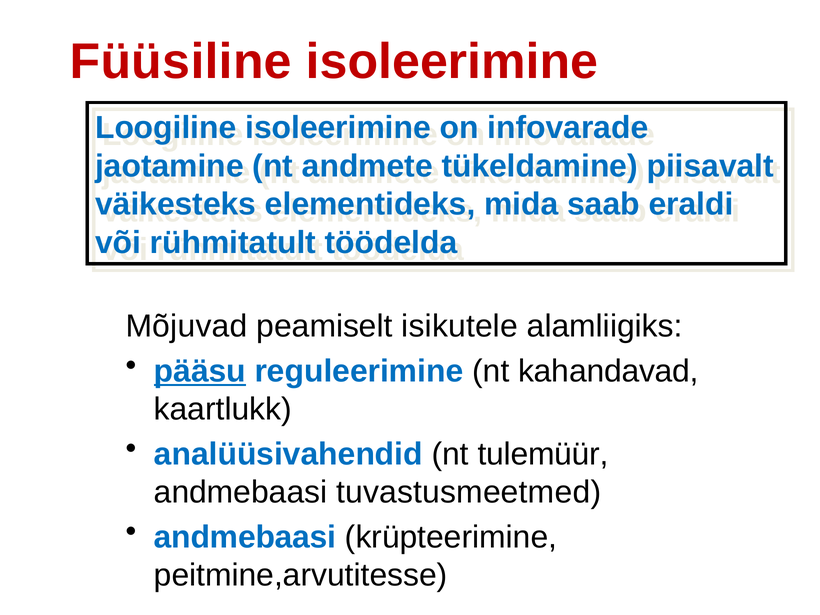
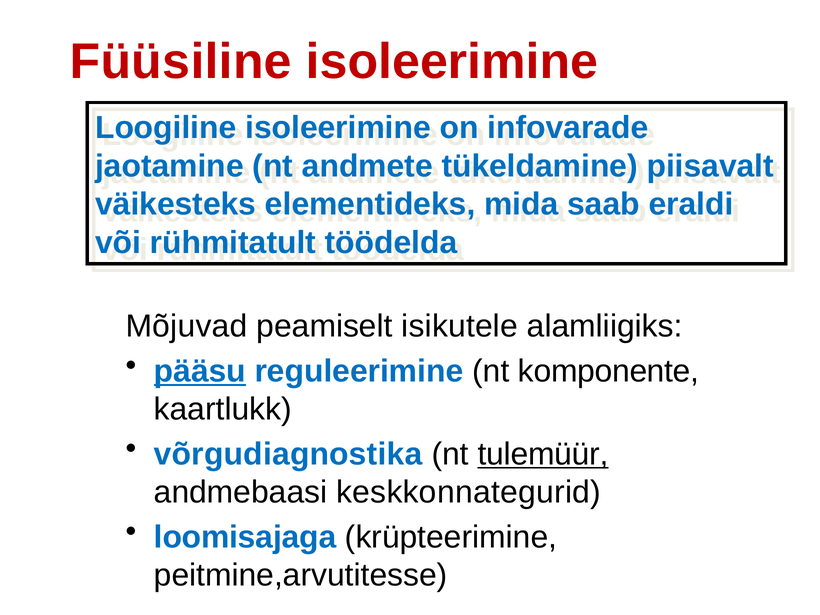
kahandavad: kahandavad -> komponente
analüüsivahendid: analüüsivahendid -> võrgudiagnostika
tulemüür underline: none -> present
tuvastusmeetmed: tuvastusmeetmed -> keskkonnategurid
andmebaasi at (245, 537): andmebaasi -> loomisajaga
